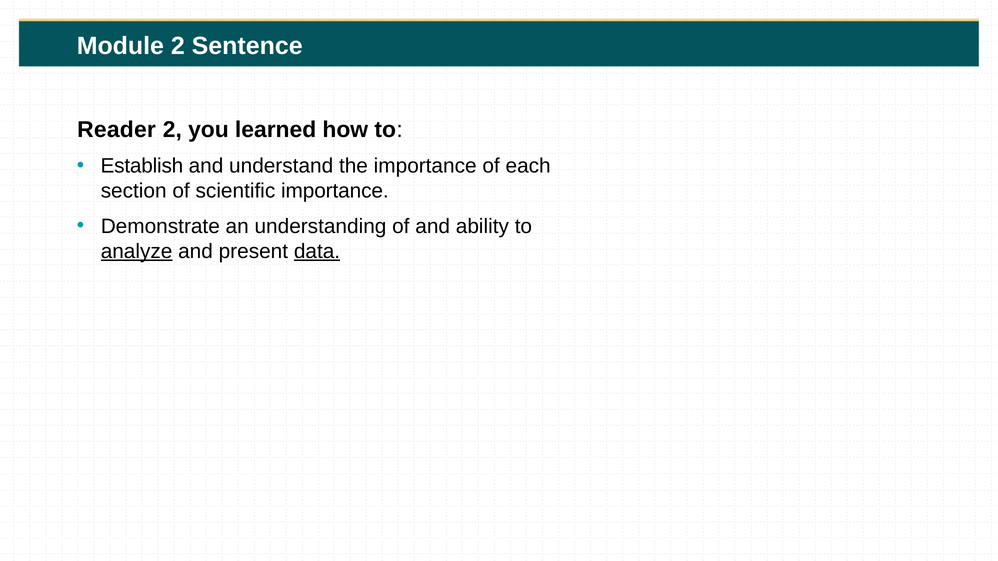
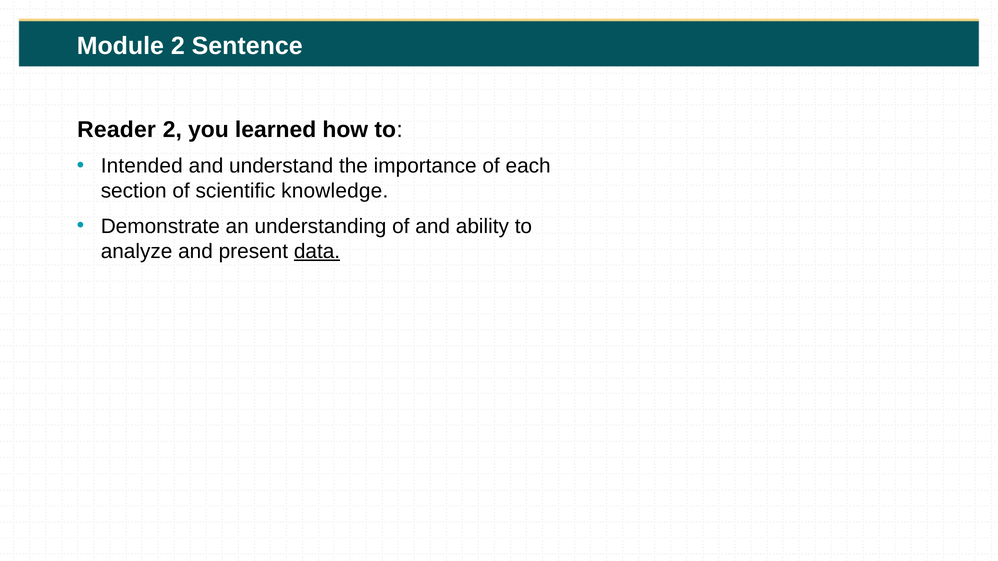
Establish: Establish -> Intended
scientific importance: importance -> knowledge
analyze underline: present -> none
